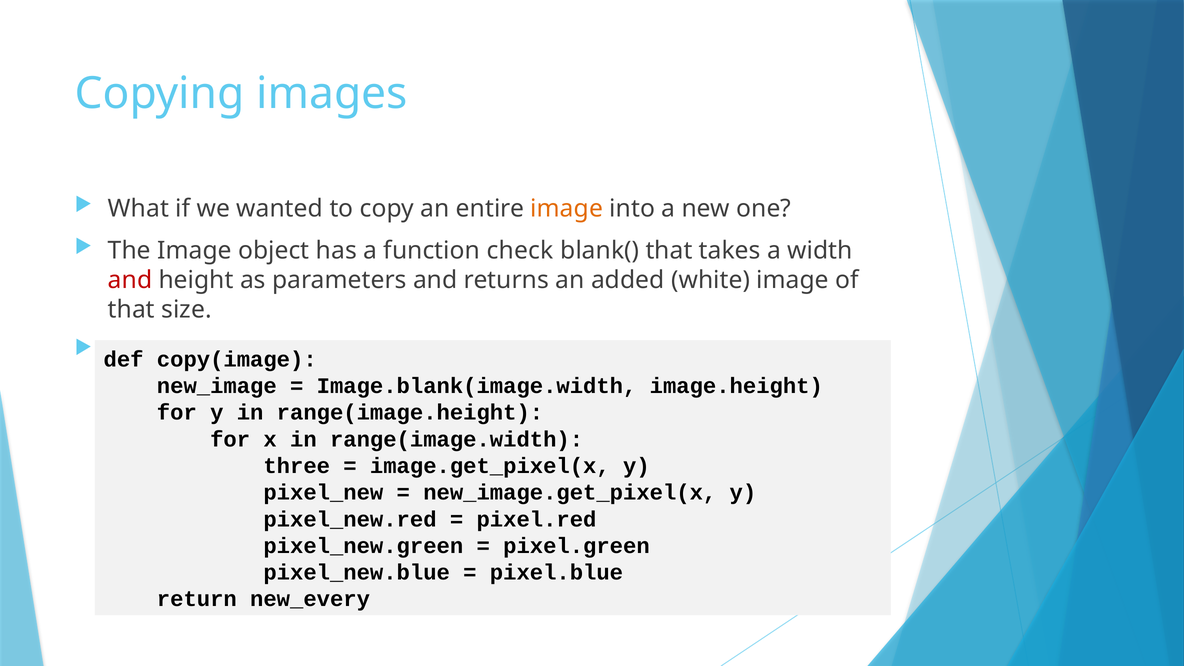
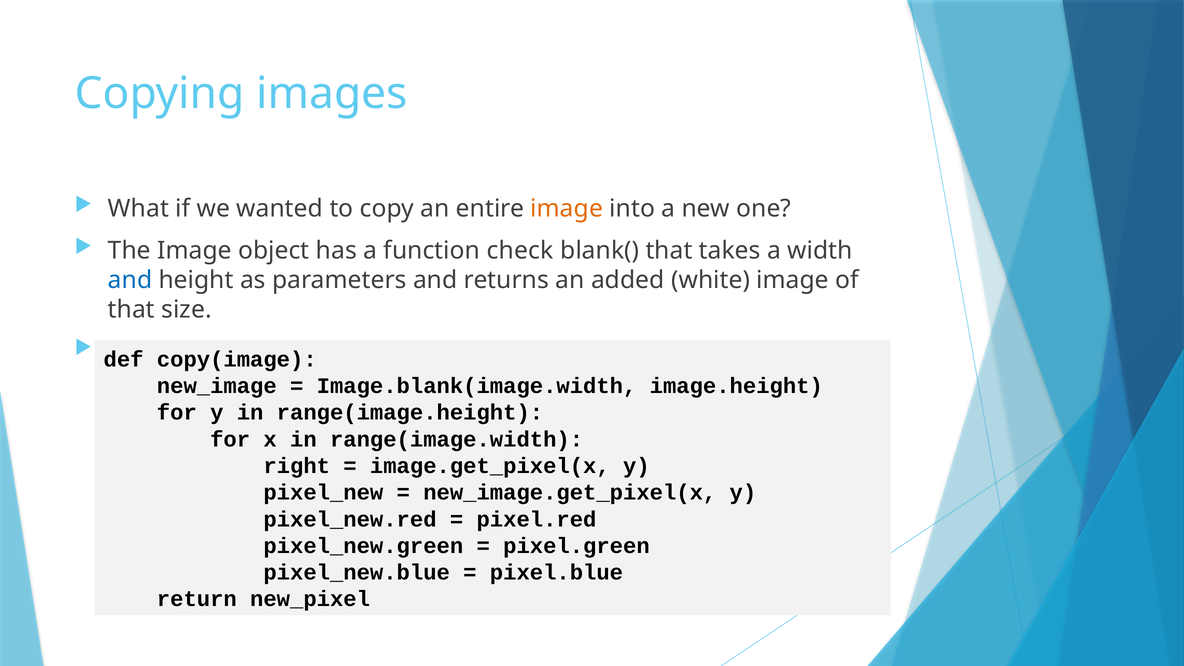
and at (130, 280) colour: red -> blue
three: three -> right
new_every: new_every -> new_pixel
